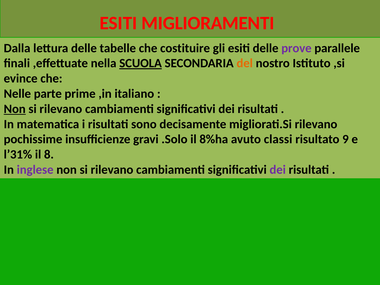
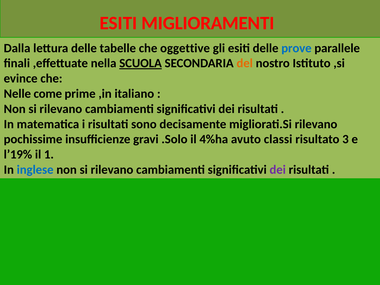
costituire: costituire -> oggettive
prove colour: purple -> blue
parte: parte -> come
Non at (15, 109) underline: present -> none
8%ha: 8%ha -> 4%ha
9: 9 -> 3
l’31%: l’31% -> l’19%
8: 8 -> 1
inglese colour: purple -> blue
